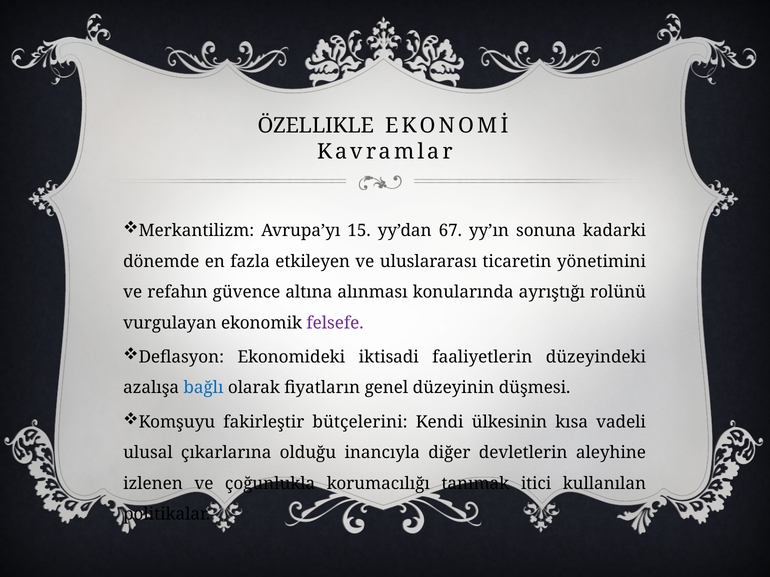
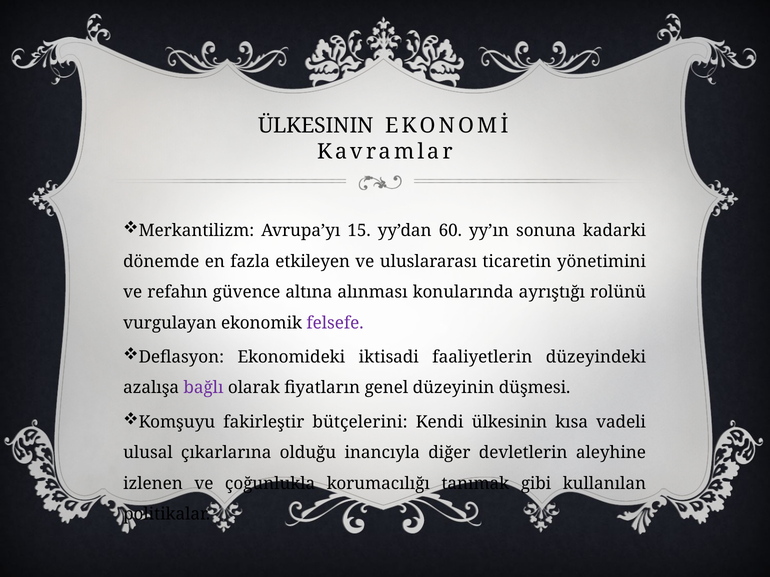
ÖZELLIKLE at (316, 126): ÖZELLIKLE -> ÜLKESININ
67: 67 -> 60
bağlı colour: blue -> purple
itici: itici -> gibi
